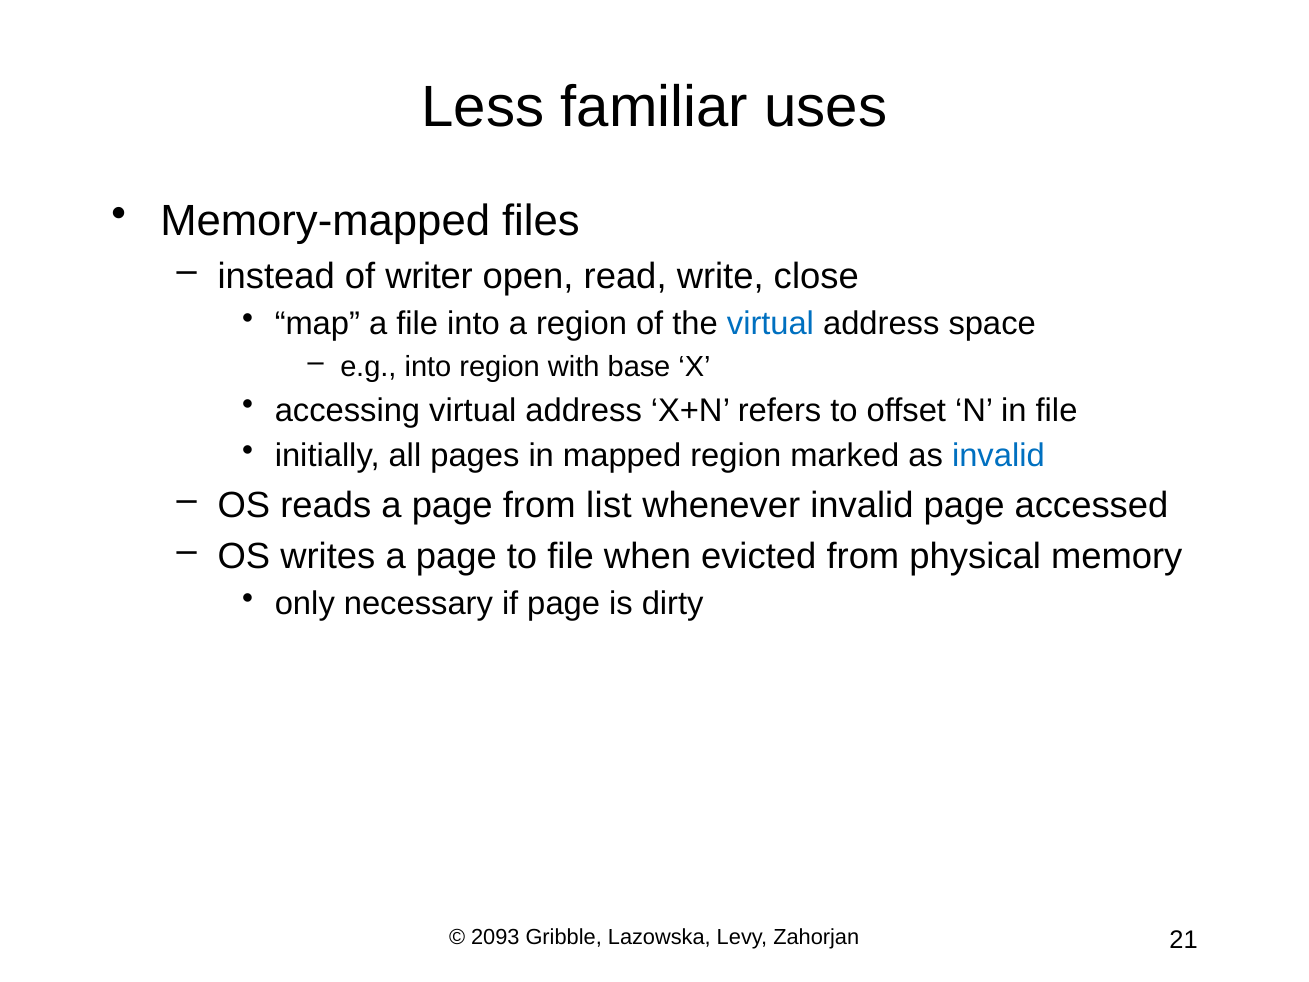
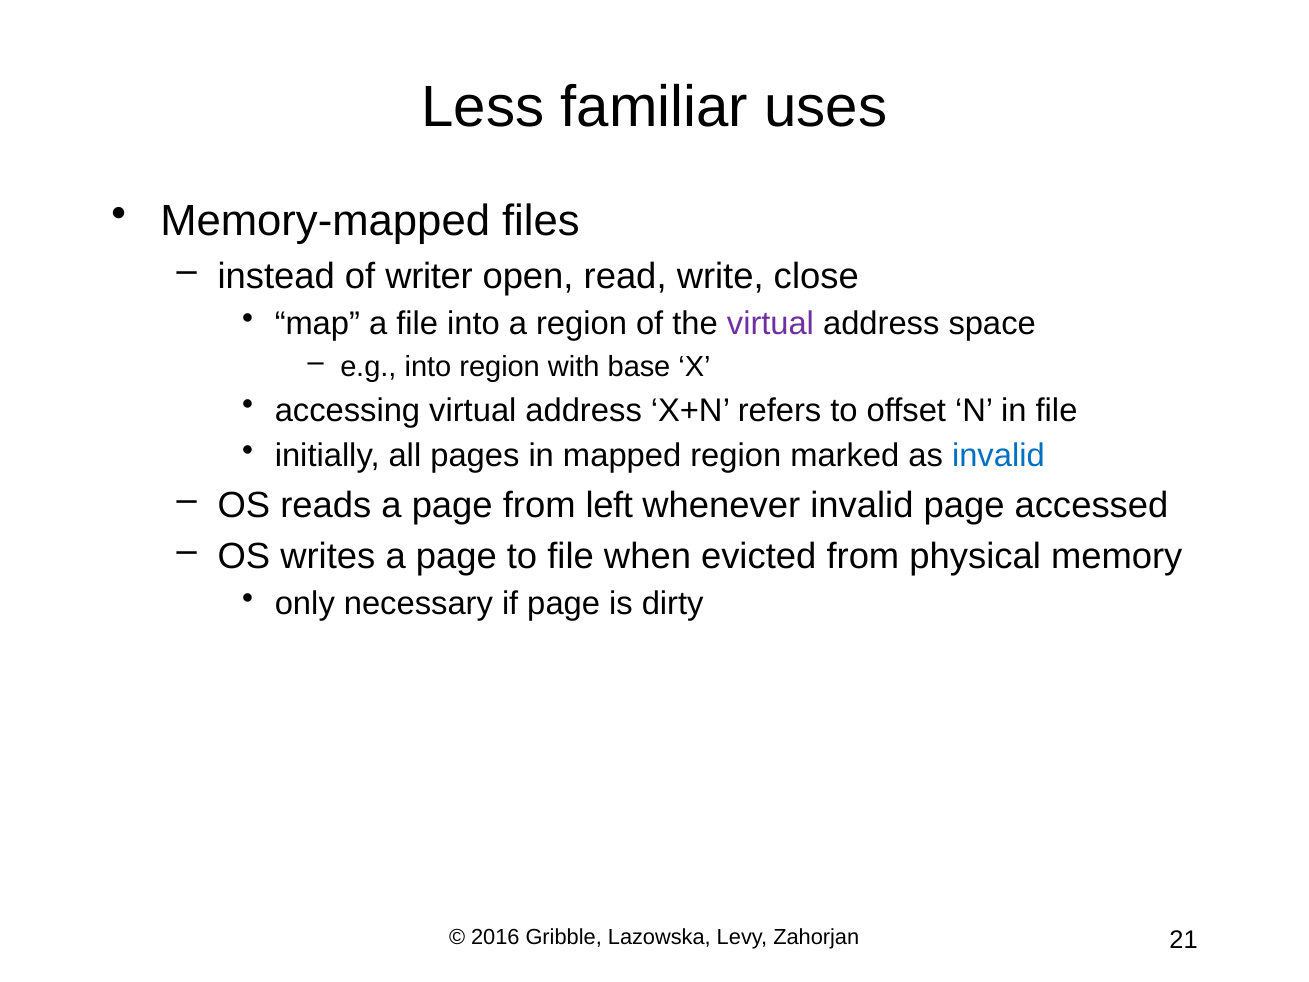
virtual at (770, 324) colour: blue -> purple
list: list -> left
2093: 2093 -> 2016
